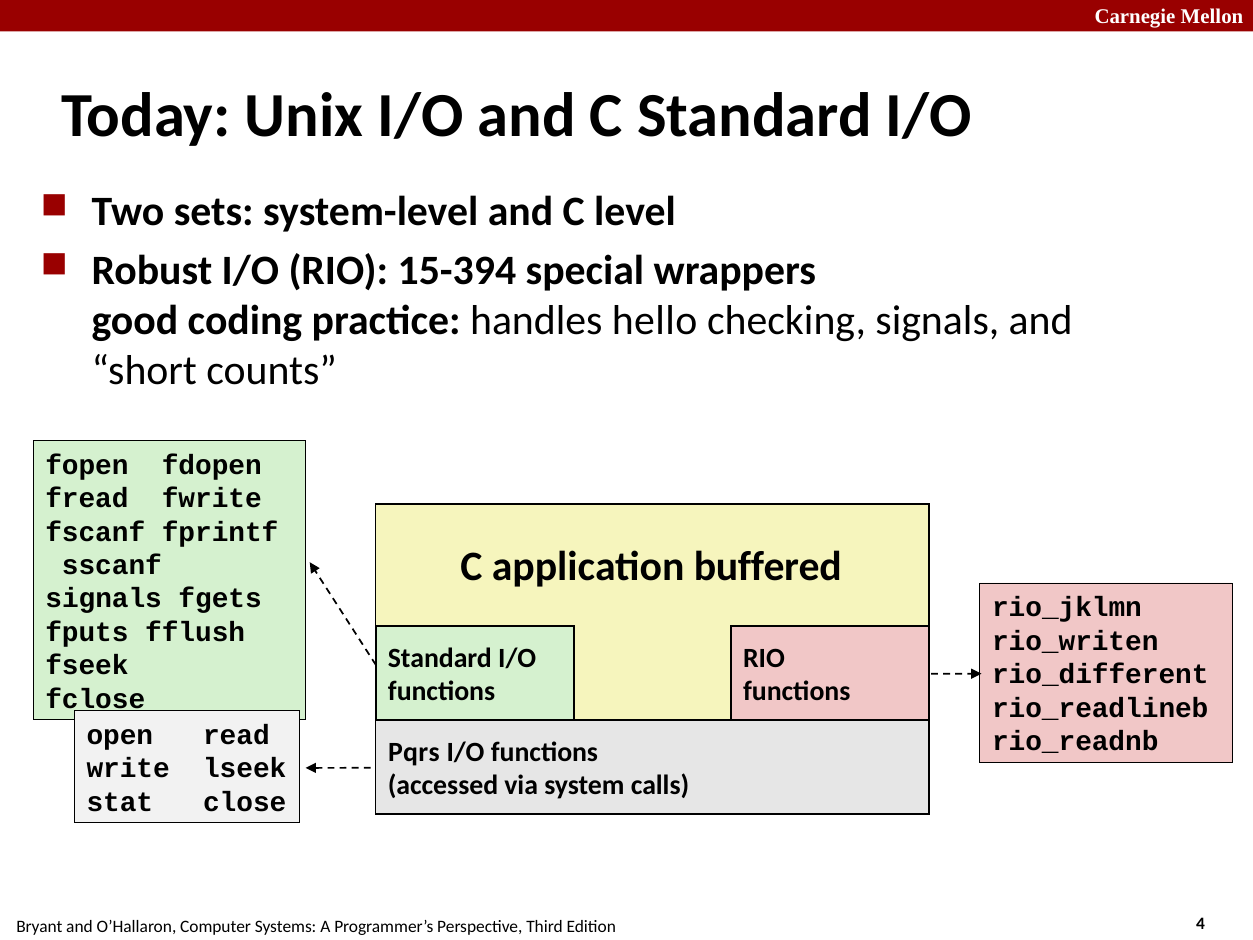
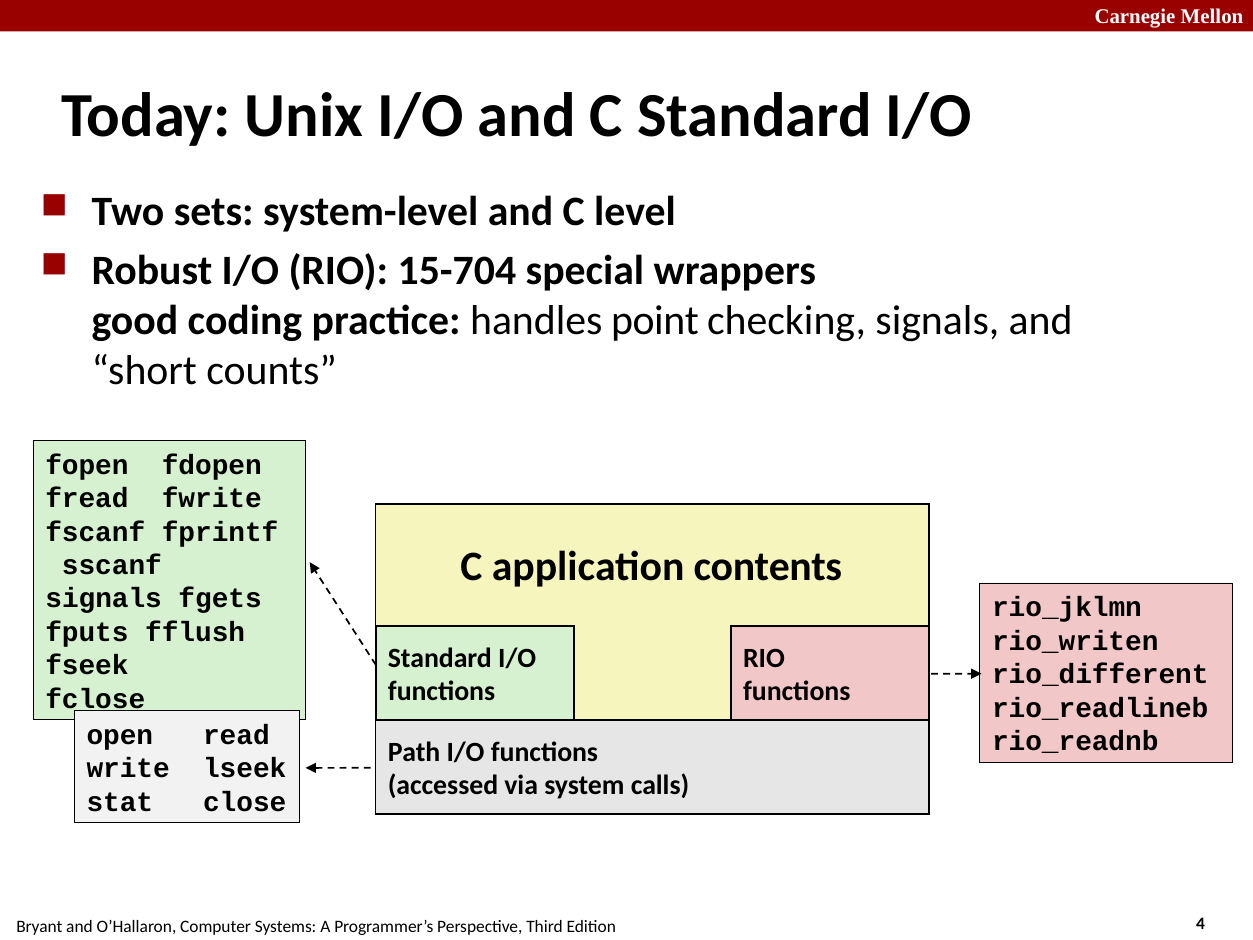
15-394: 15-394 -> 15-704
hello: hello -> point
buffered: buffered -> contents
Pqrs: Pqrs -> Path
